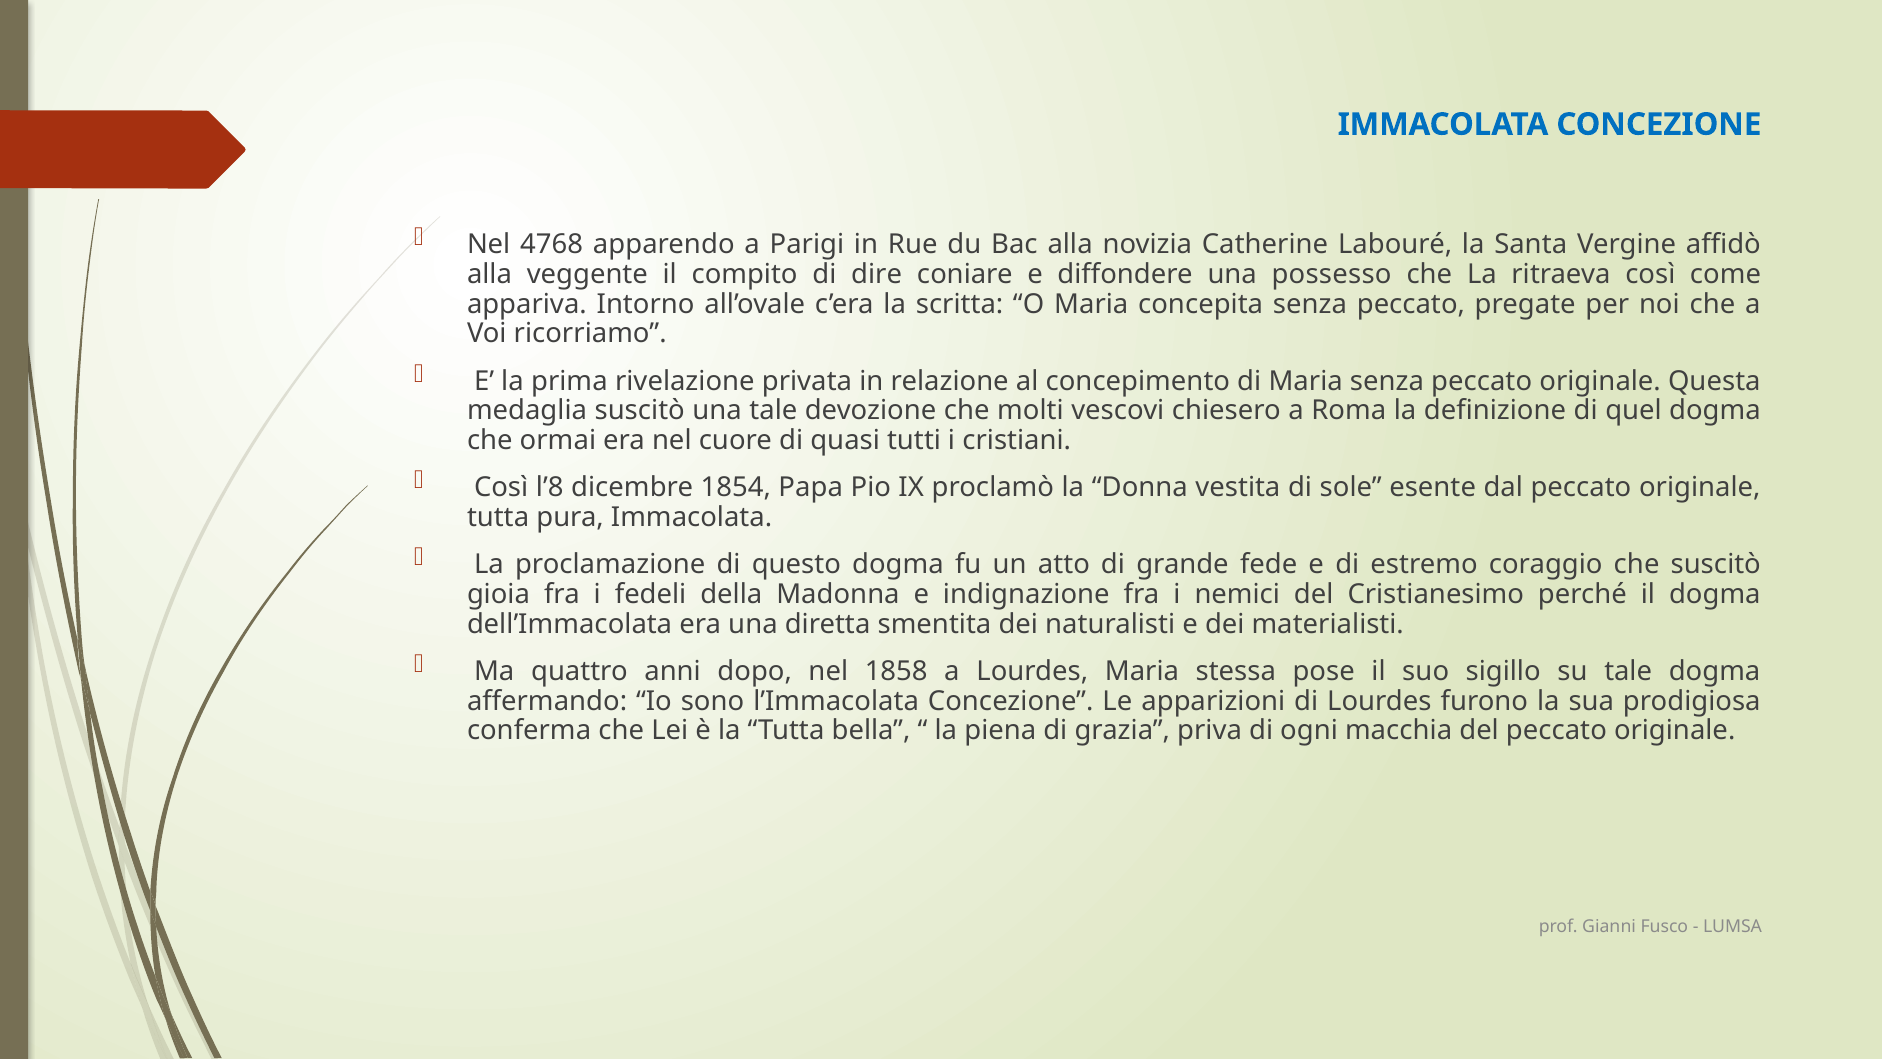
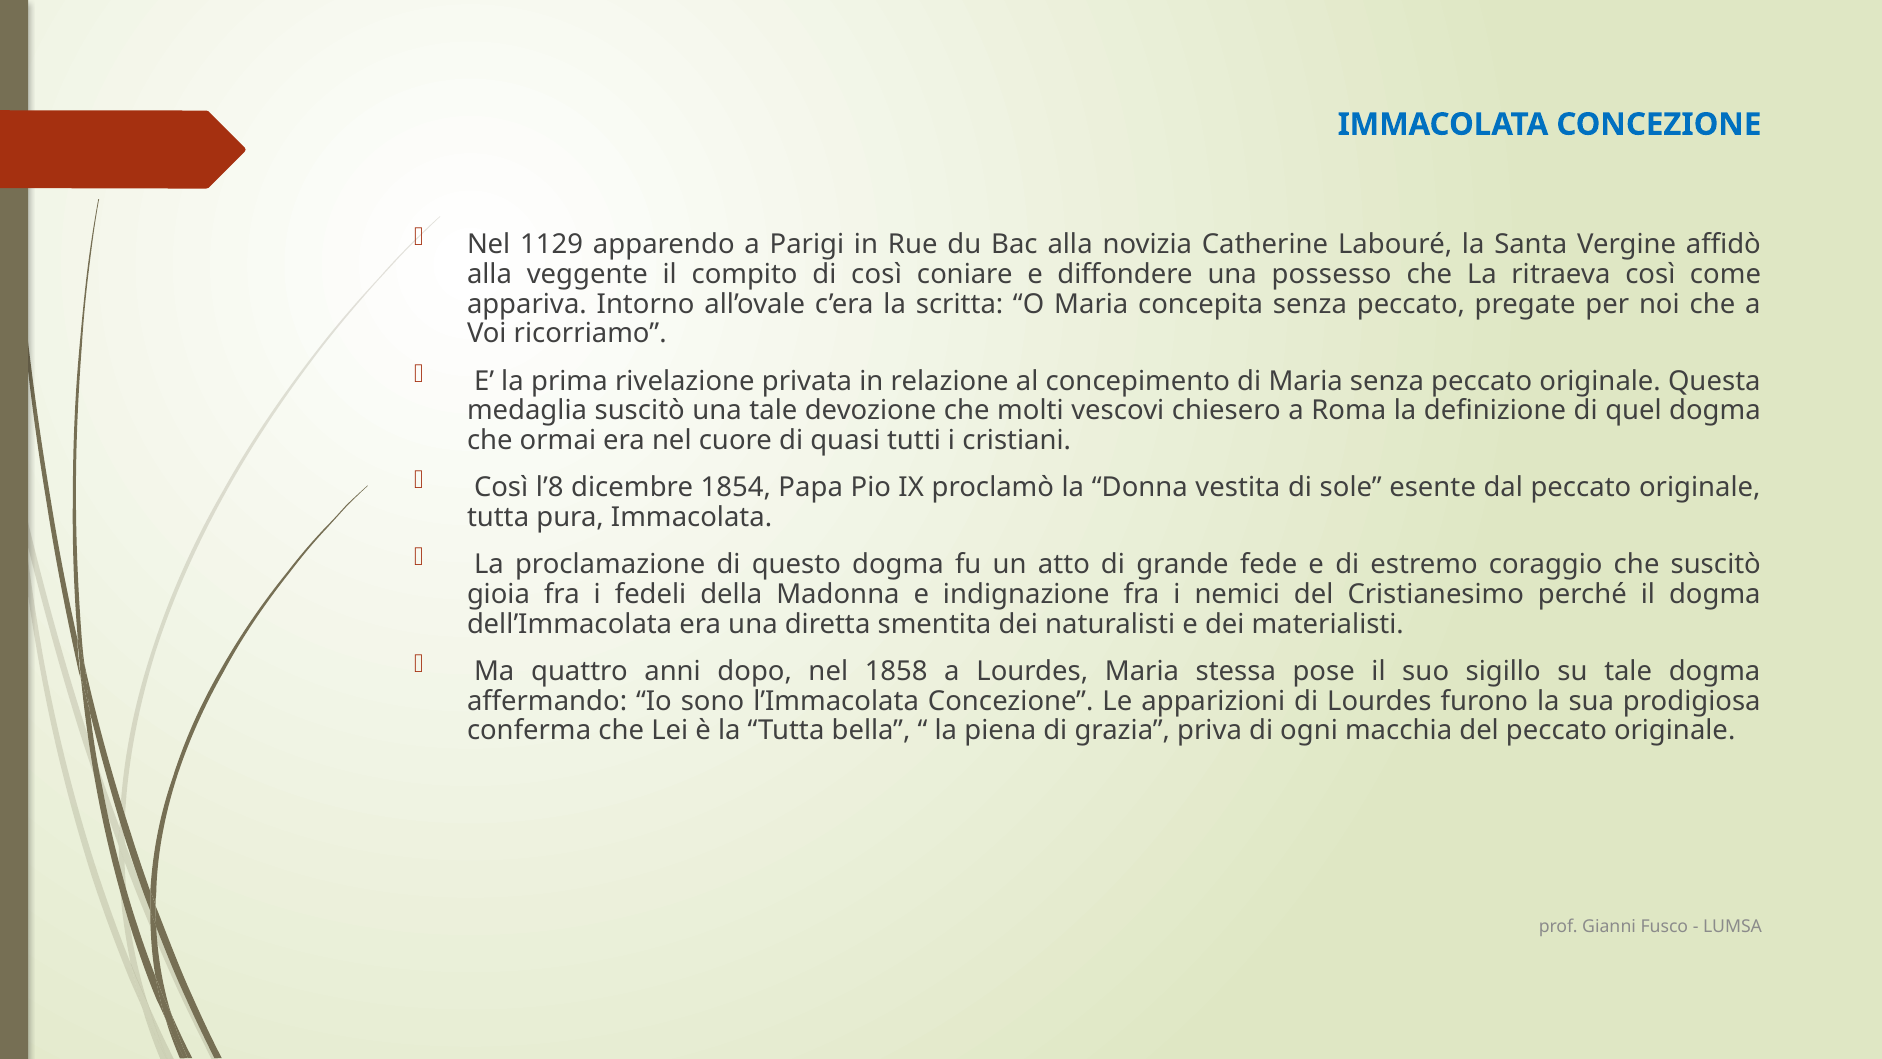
4768: 4768 -> 1129
di dire: dire -> così
